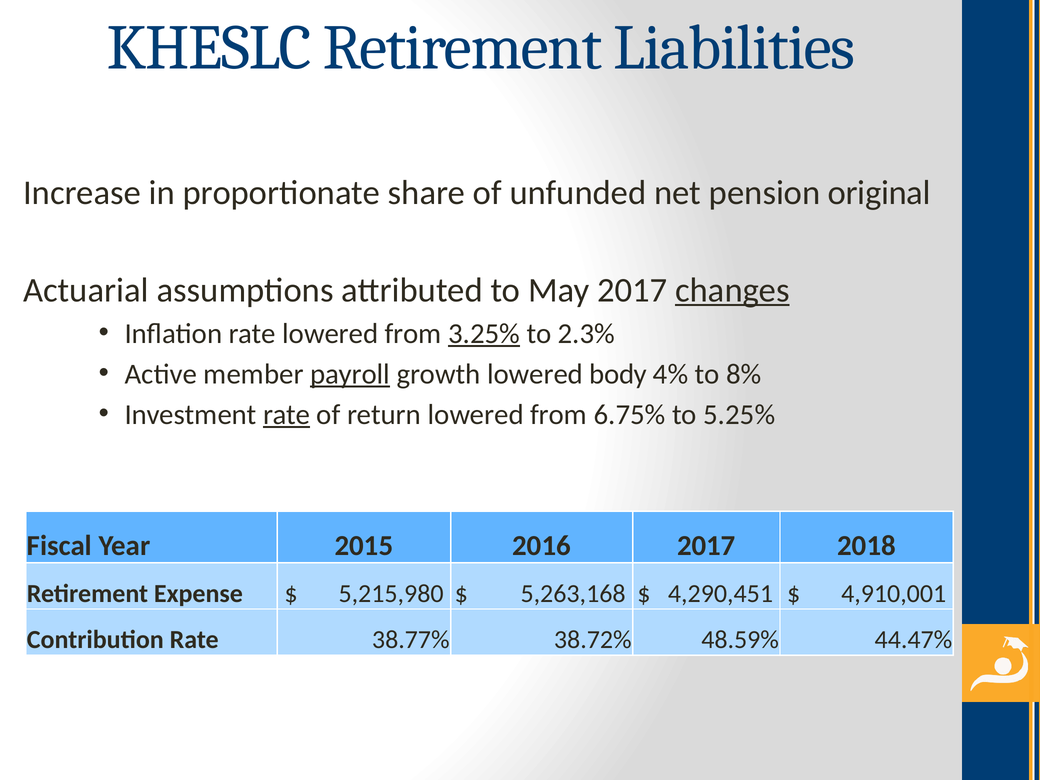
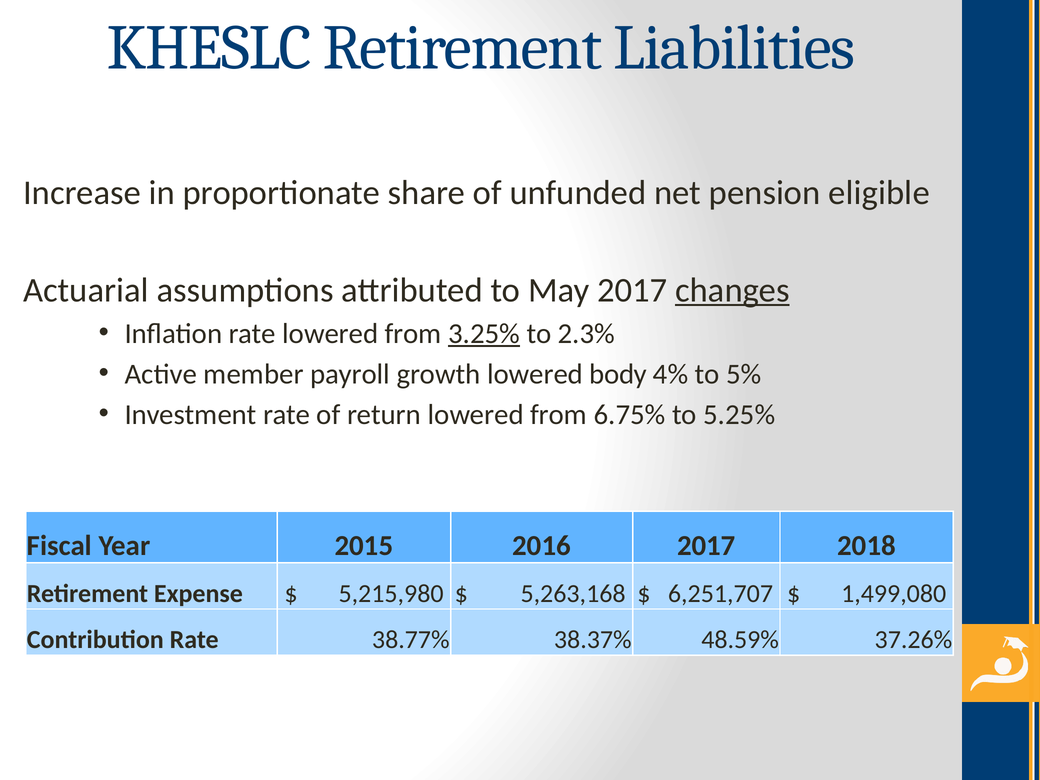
original: original -> eligible
payroll underline: present -> none
8%: 8% -> 5%
rate at (287, 414) underline: present -> none
4,290,451: 4,290,451 -> 6,251,707
4,910,001: 4,910,001 -> 1,499,080
38.72%: 38.72% -> 38.37%
44.47%: 44.47% -> 37.26%
